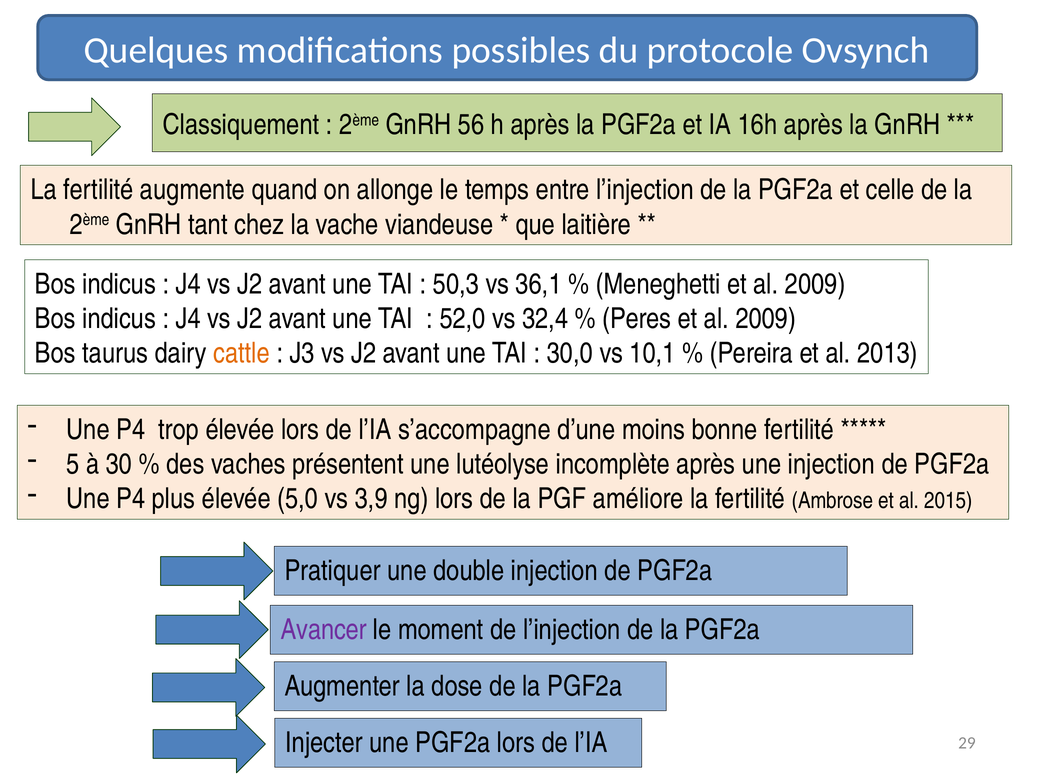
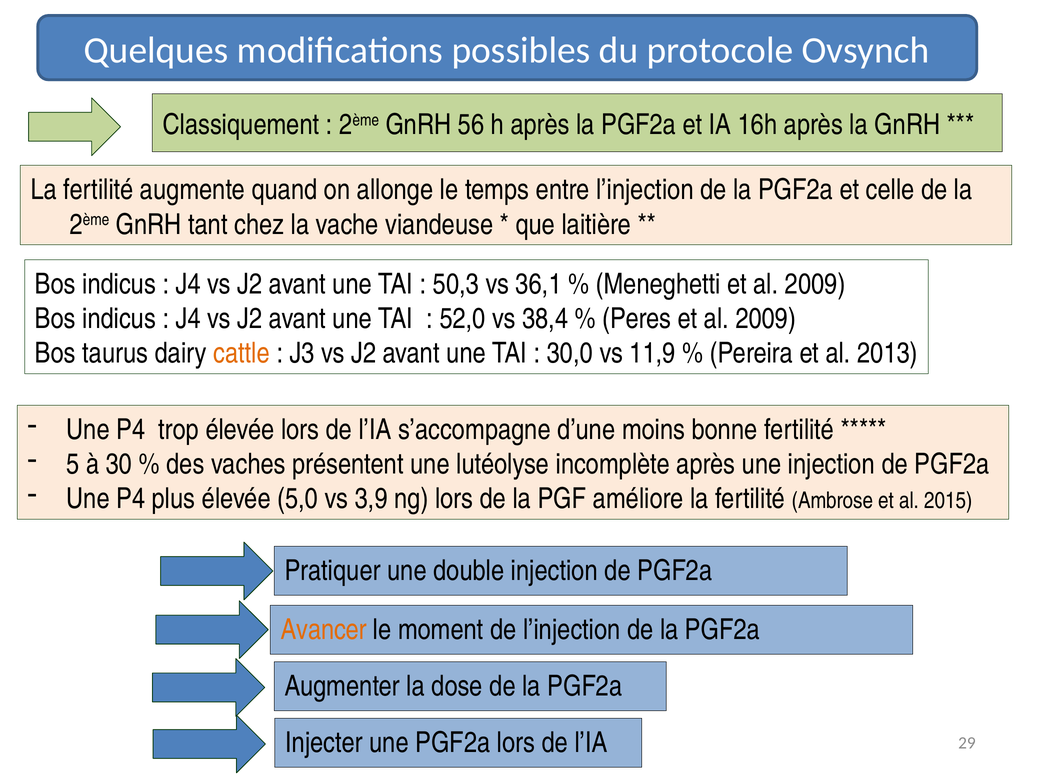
32,4: 32,4 -> 38,4
10,1: 10,1 -> 11,9
Avancer colour: purple -> orange
